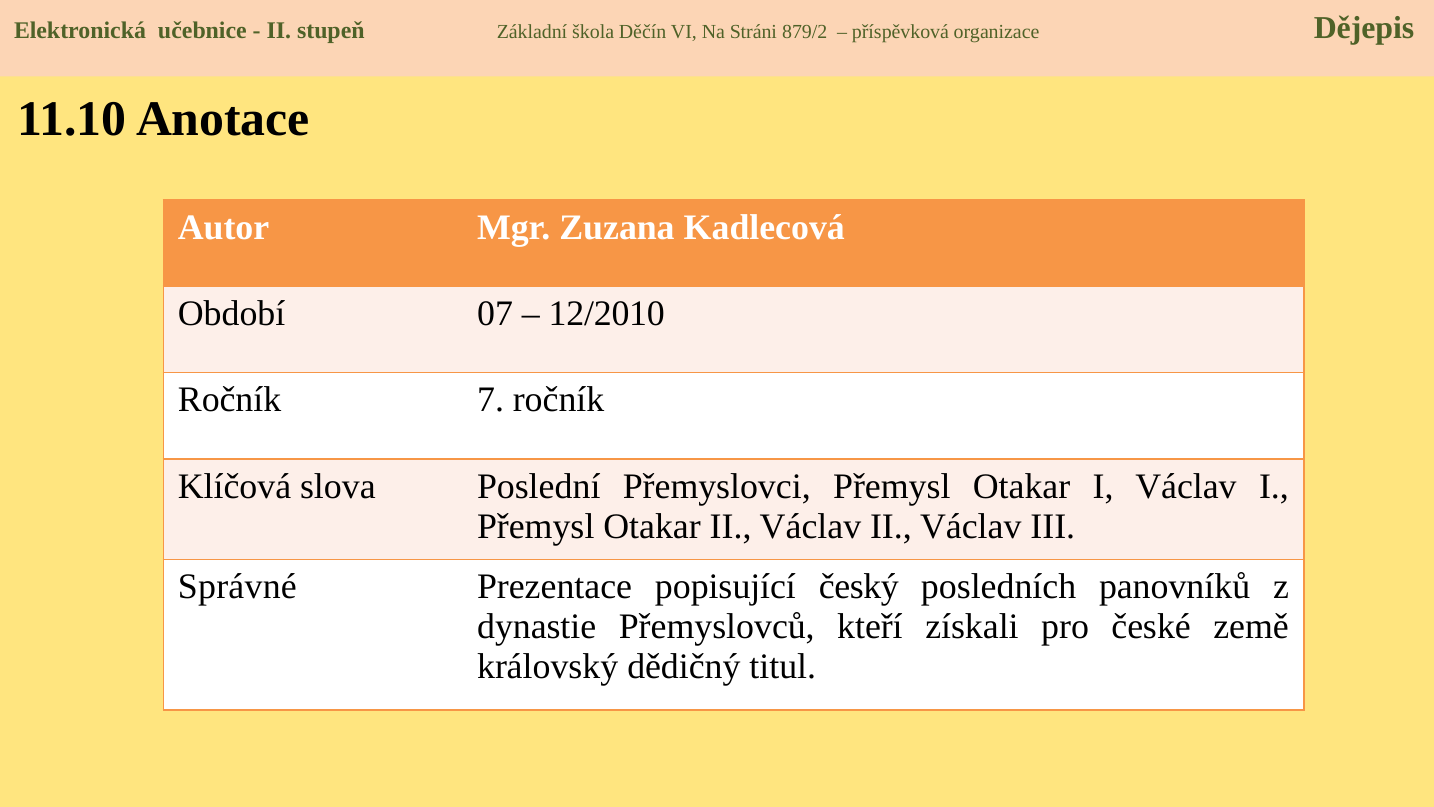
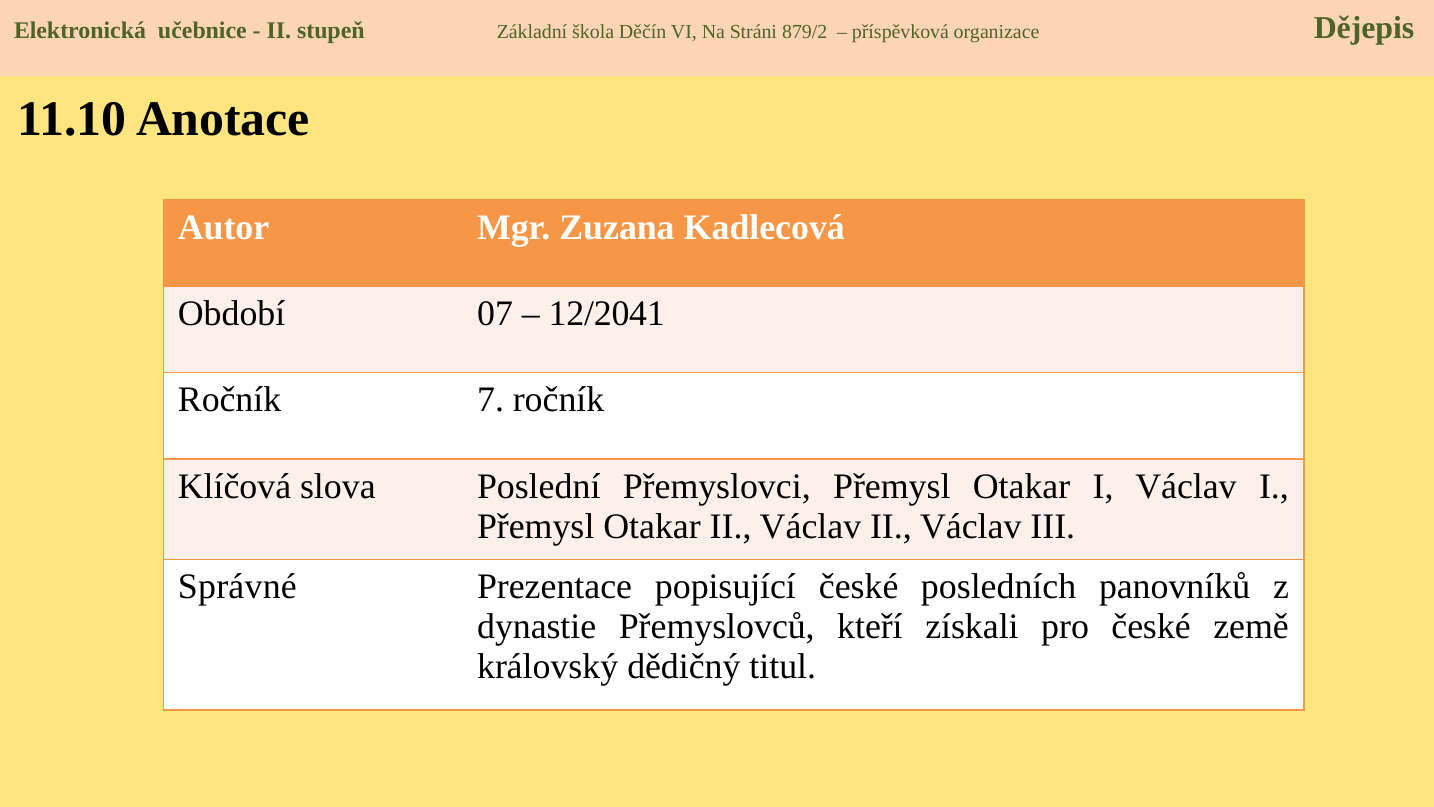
12/2010: 12/2010 -> 12/2041
popisující český: český -> české
